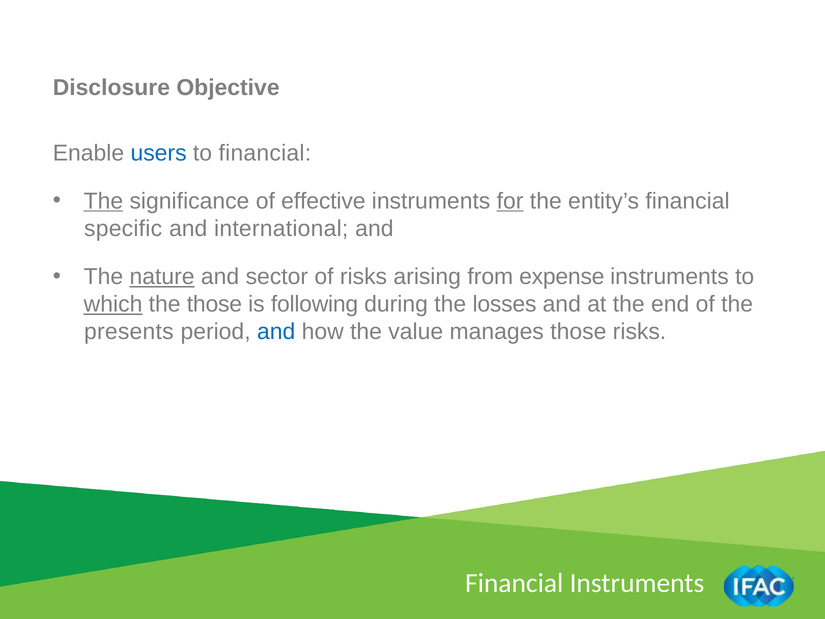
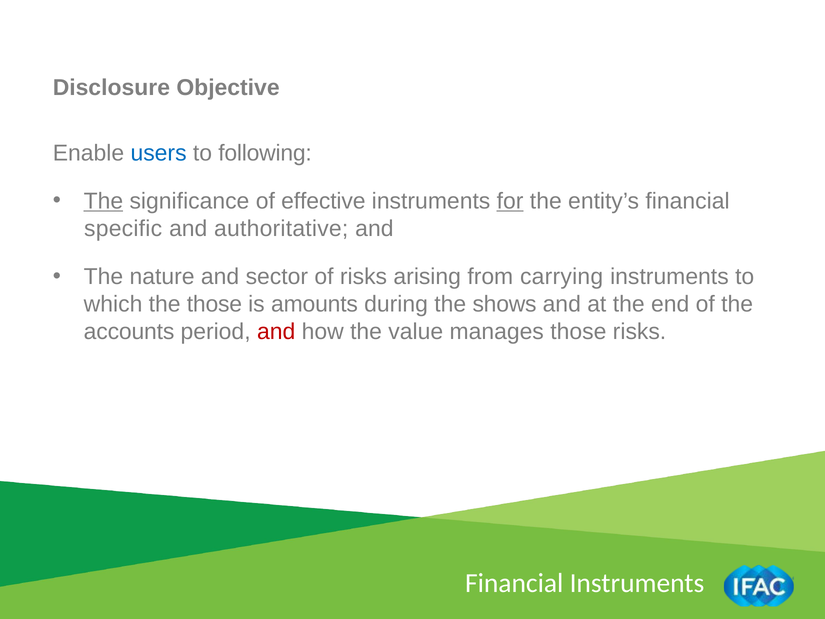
to financial: financial -> following
international: international -> authoritative
nature underline: present -> none
expense: expense -> carrying
which underline: present -> none
following: following -> amounts
losses: losses -> shows
presents: presents -> accounts
and at (276, 332) colour: blue -> red
